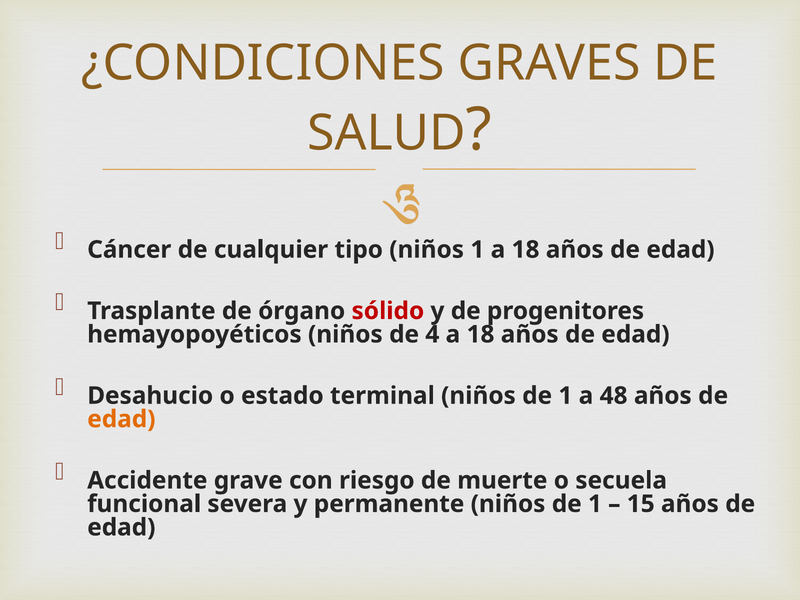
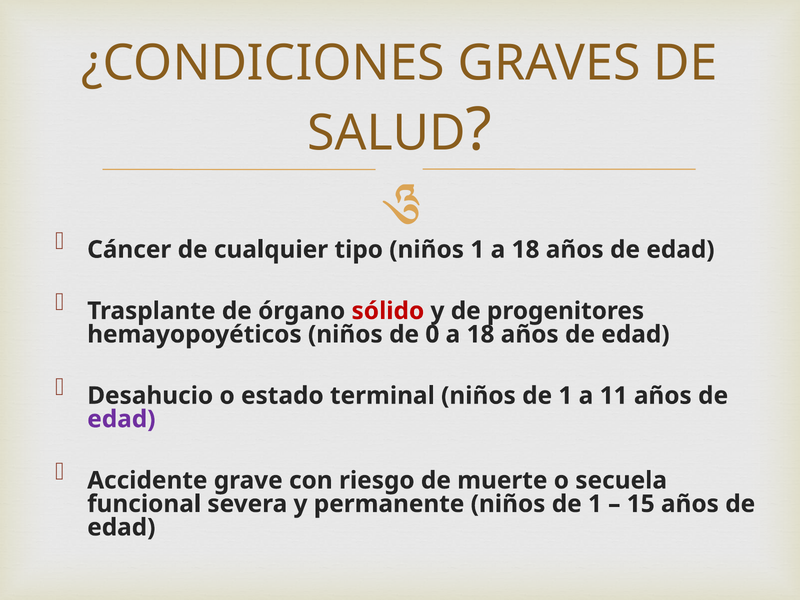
4: 4 -> 0
48: 48 -> 11
edad at (121, 419) colour: orange -> purple
